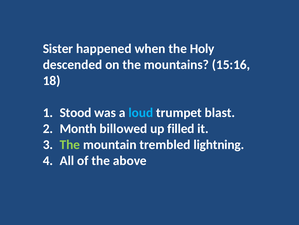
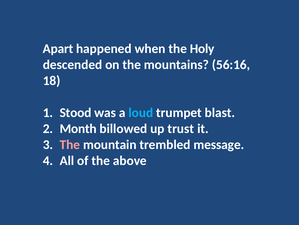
Sister: Sister -> Apart
15:16: 15:16 -> 56:16
filled: filled -> trust
The at (70, 144) colour: light green -> pink
lightning: lightning -> message
